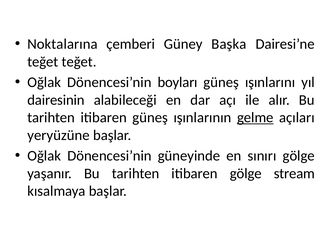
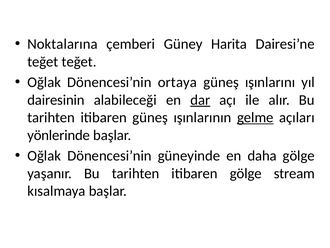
Başka: Başka -> Harita
boyları: boyları -> ortaya
dar underline: none -> present
yeryüzüne: yeryüzüne -> yönlerinde
sınırı: sınırı -> daha
